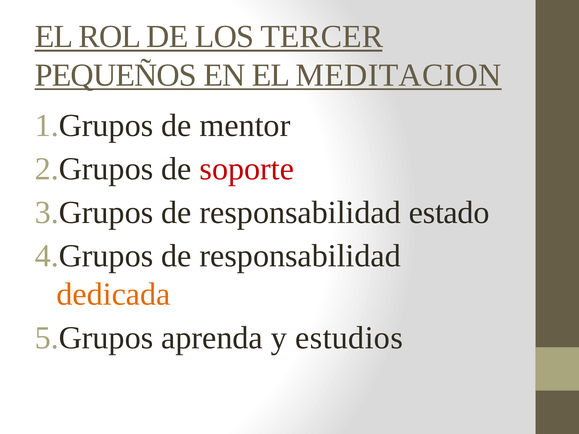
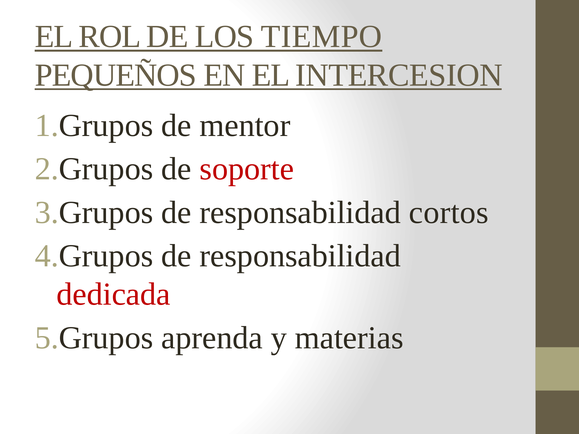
TERCER: TERCER -> TIEMPO
MEDITACION: MEDITACION -> INTERCESION
estado: estado -> cortos
dedicada colour: orange -> red
estudios: estudios -> materias
